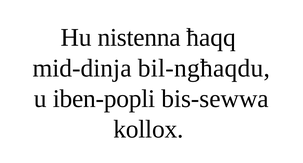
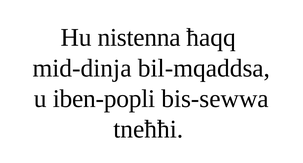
bil-ngħaqdu: bil-ngħaqdu -> bil-mqaddsa
kollox: kollox -> tneħħi
